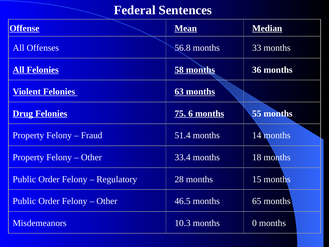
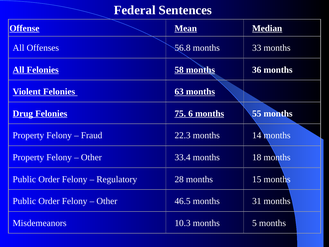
51.4: 51.4 -> 22.3
65: 65 -> 31
0: 0 -> 5
